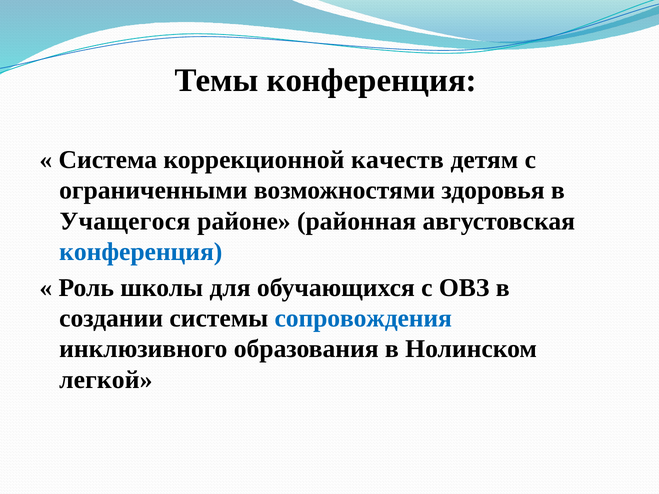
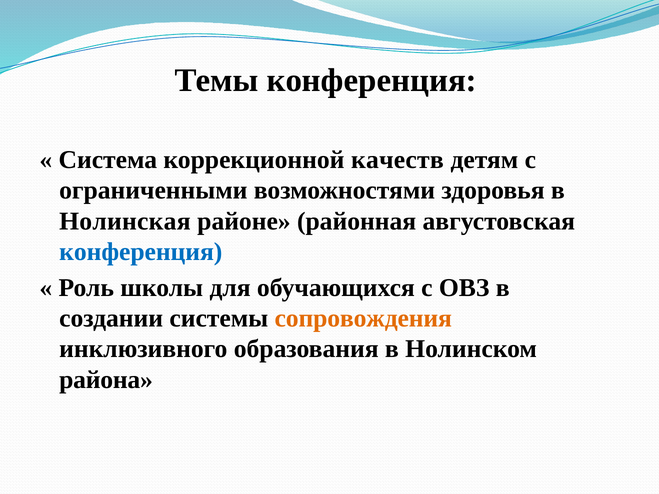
Учащегося: Учащегося -> Нолинская
сопровождения colour: blue -> orange
легкой: легкой -> района
